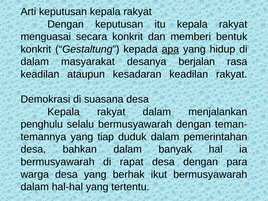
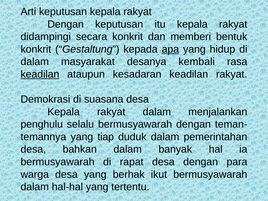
menguasai: menguasai -> didampingi
berjalan: berjalan -> kembali
keadilan at (40, 74) underline: none -> present
